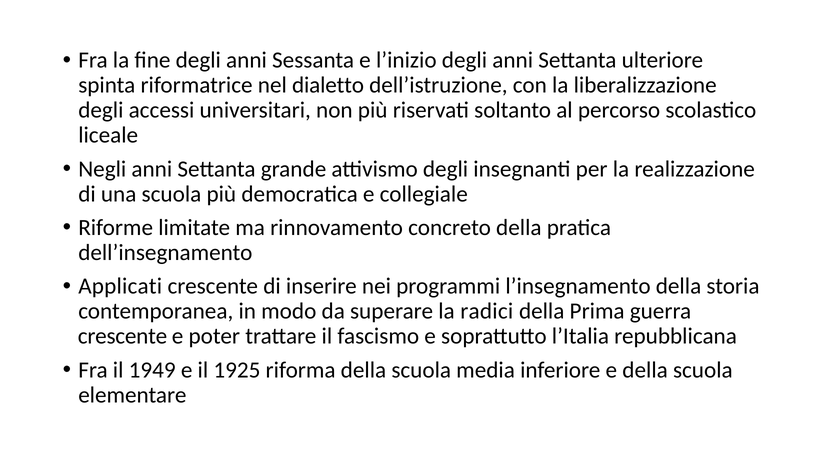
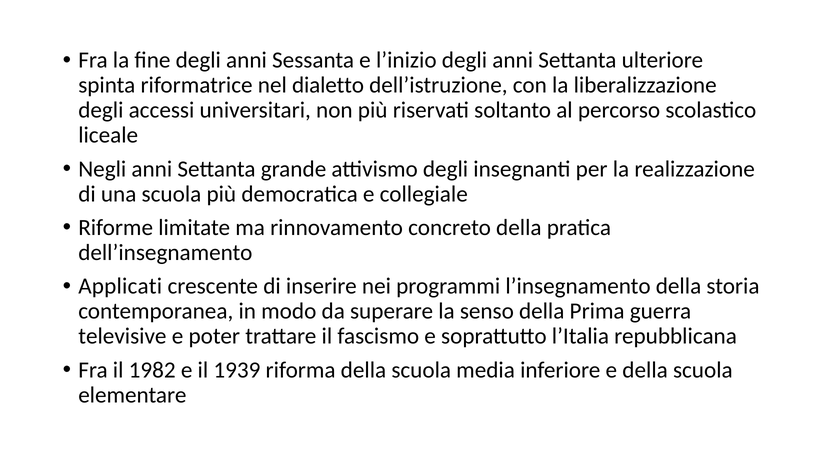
radici: radici -> senso
crescente at (123, 337): crescente -> televisive
1949: 1949 -> 1982
1925: 1925 -> 1939
